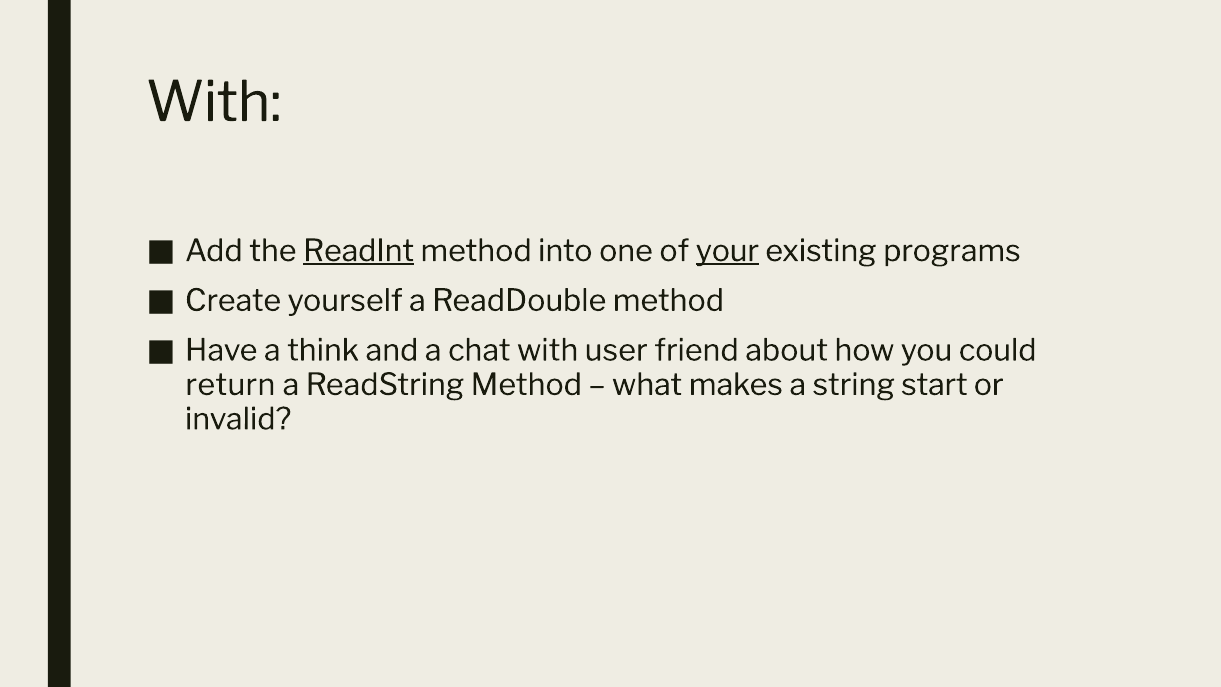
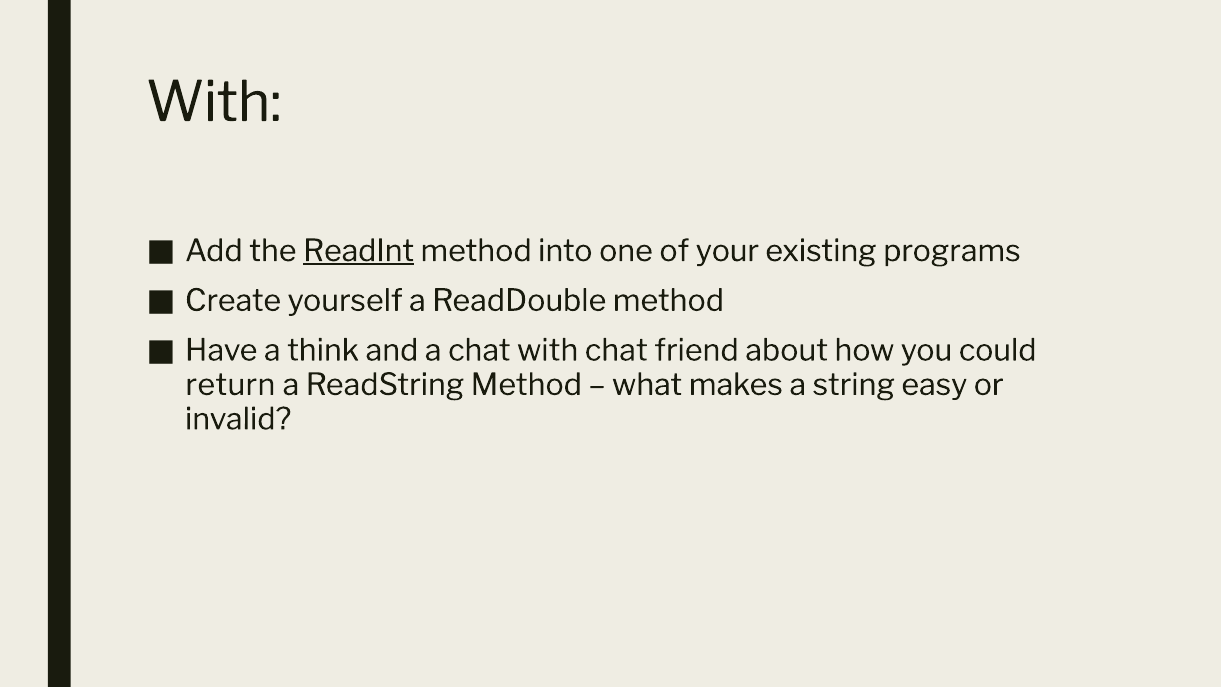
your underline: present -> none
with user: user -> chat
start: start -> easy
